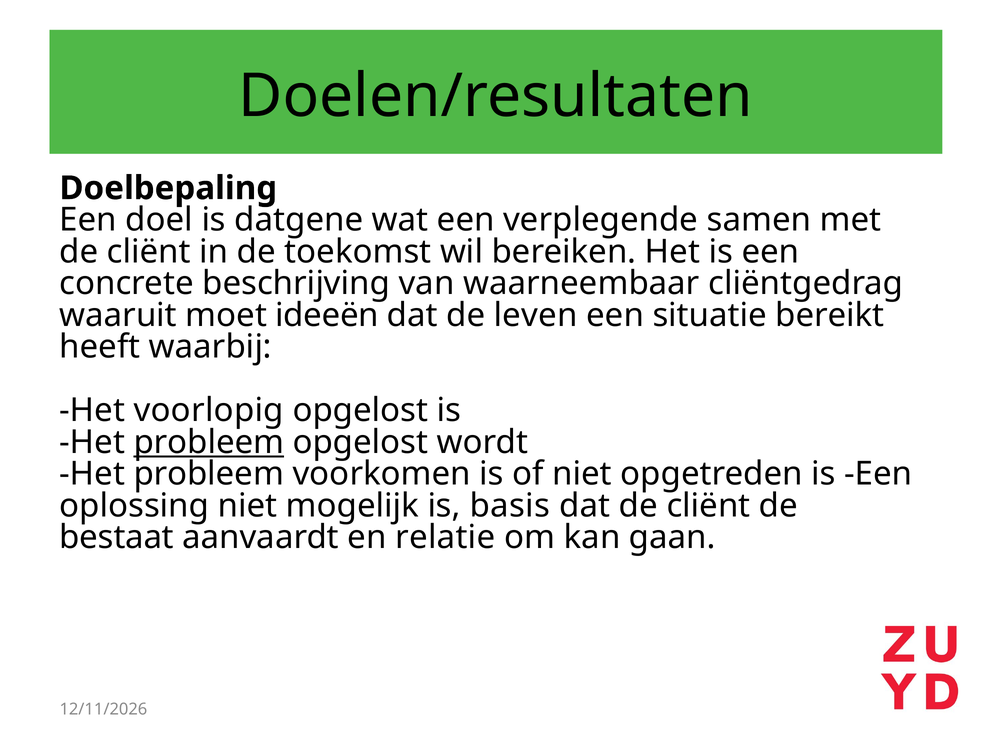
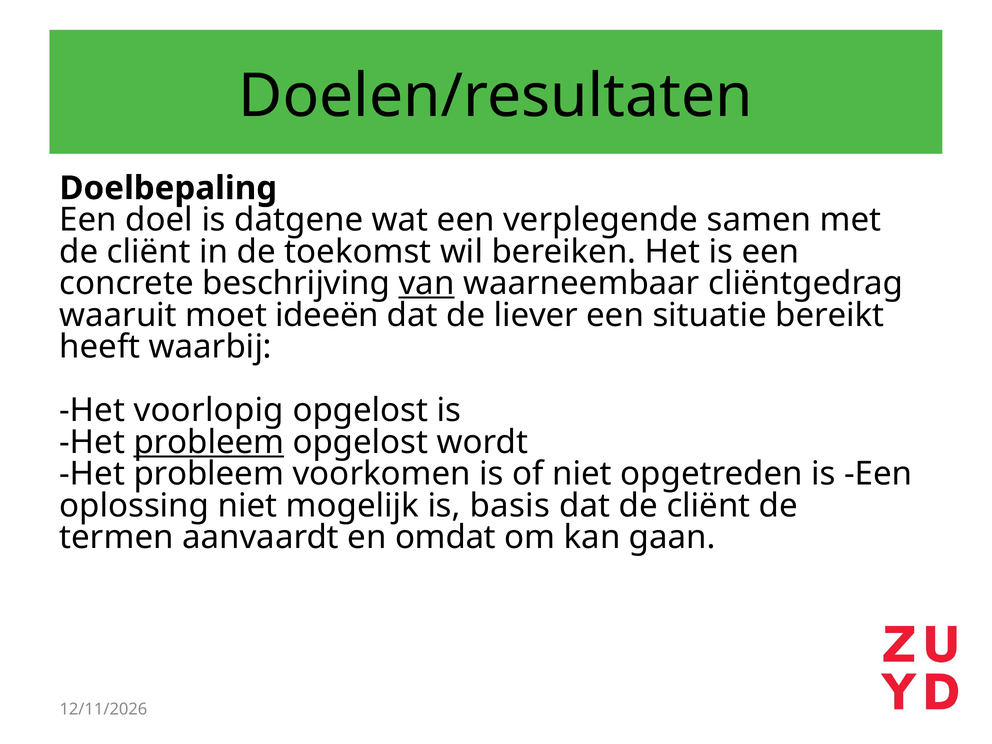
van underline: none -> present
leven: leven -> liever
bestaat: bestaat -> termen
relatie: relatie -> omdat
